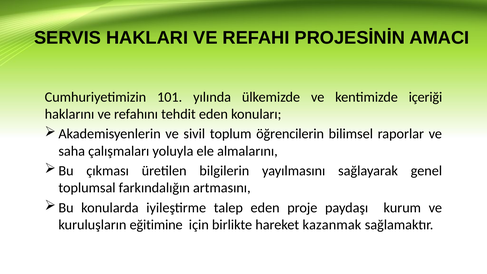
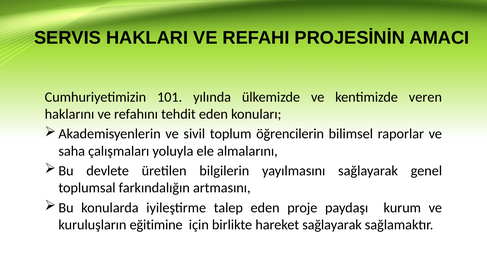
içeriği: içeriği -> veren
çıkması: çıkması -> devlete
hareket kazanmak: kazanmak -> sağlayarak
